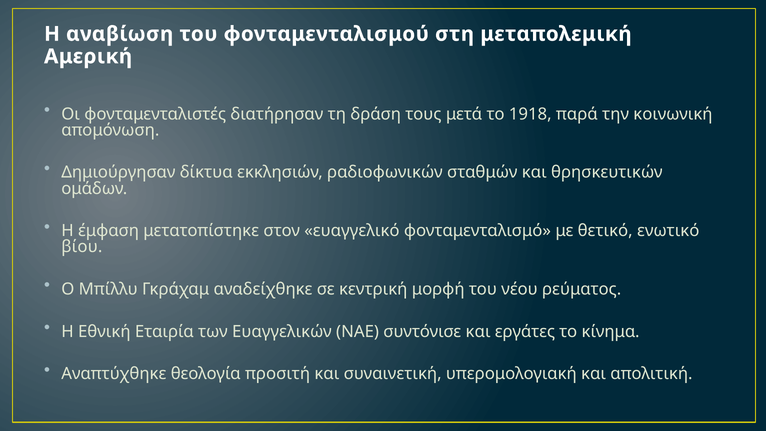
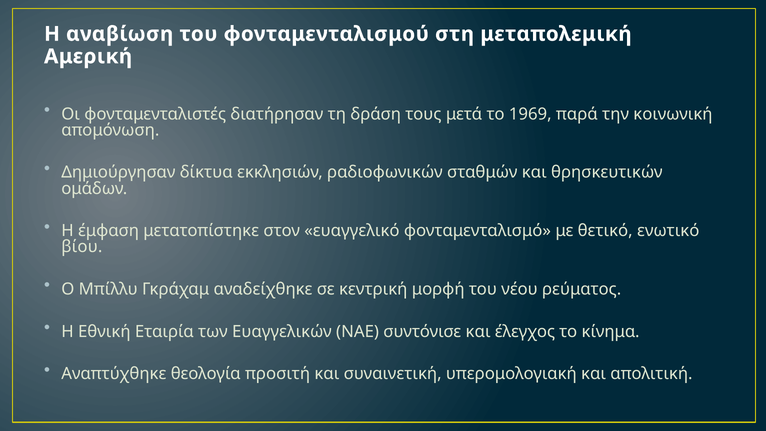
1918: 1918 -> 1969
εργάτες: εργάτες -> έλεγχος
